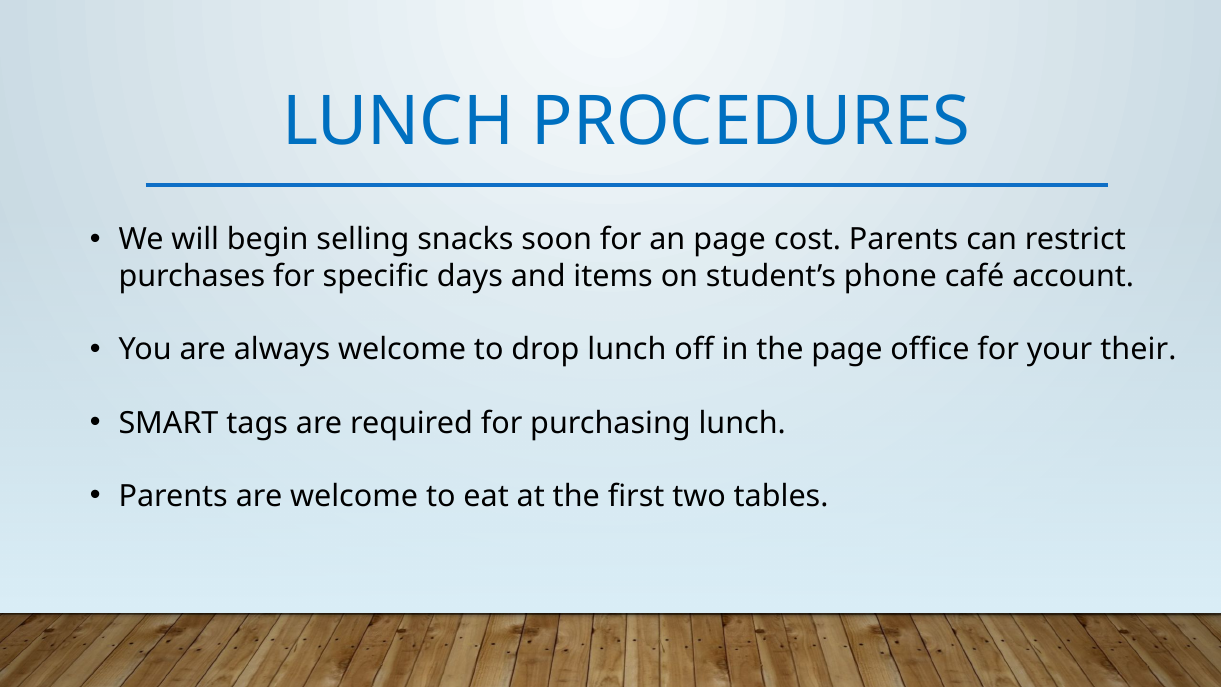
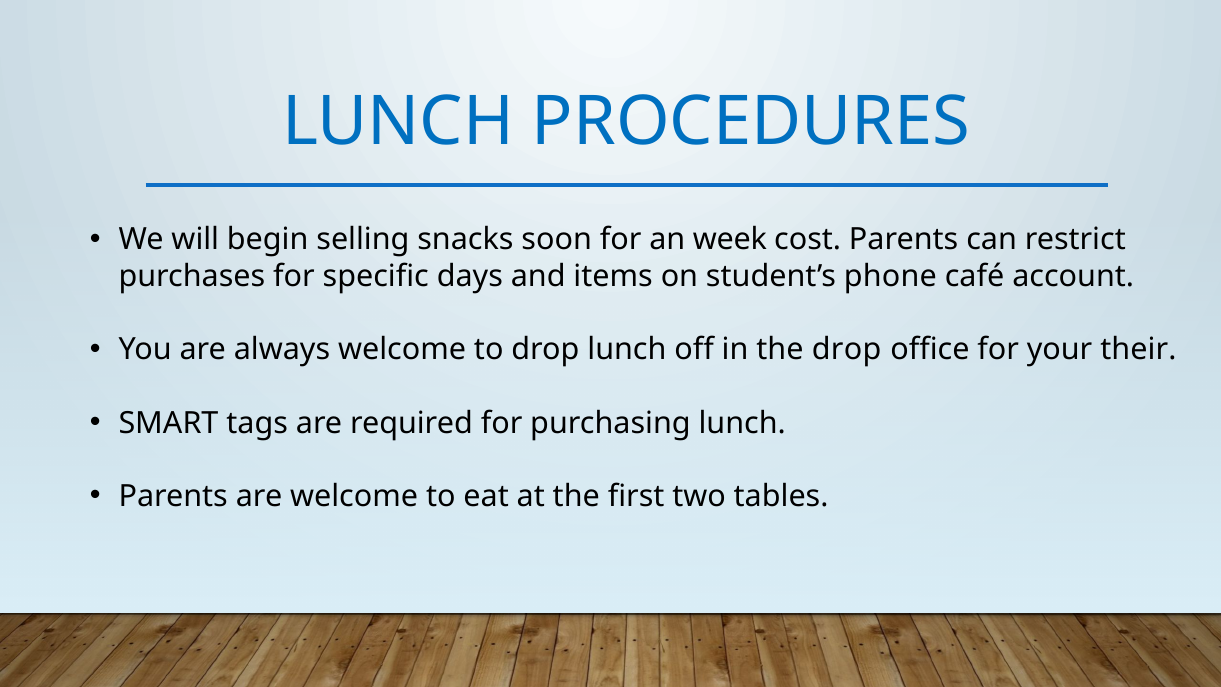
an page: page -> week
the page: page -> drop
